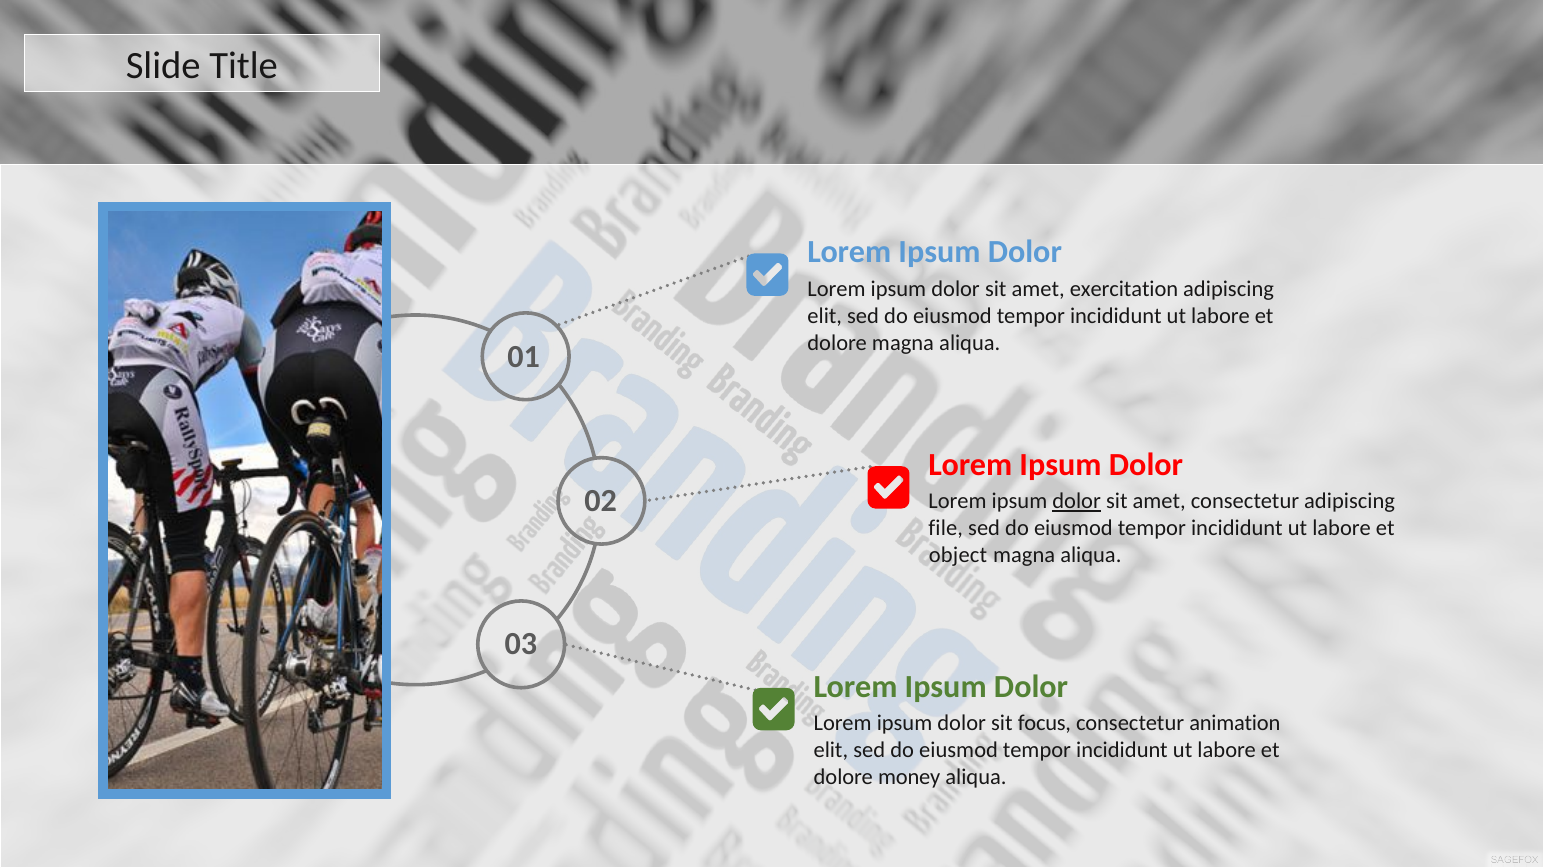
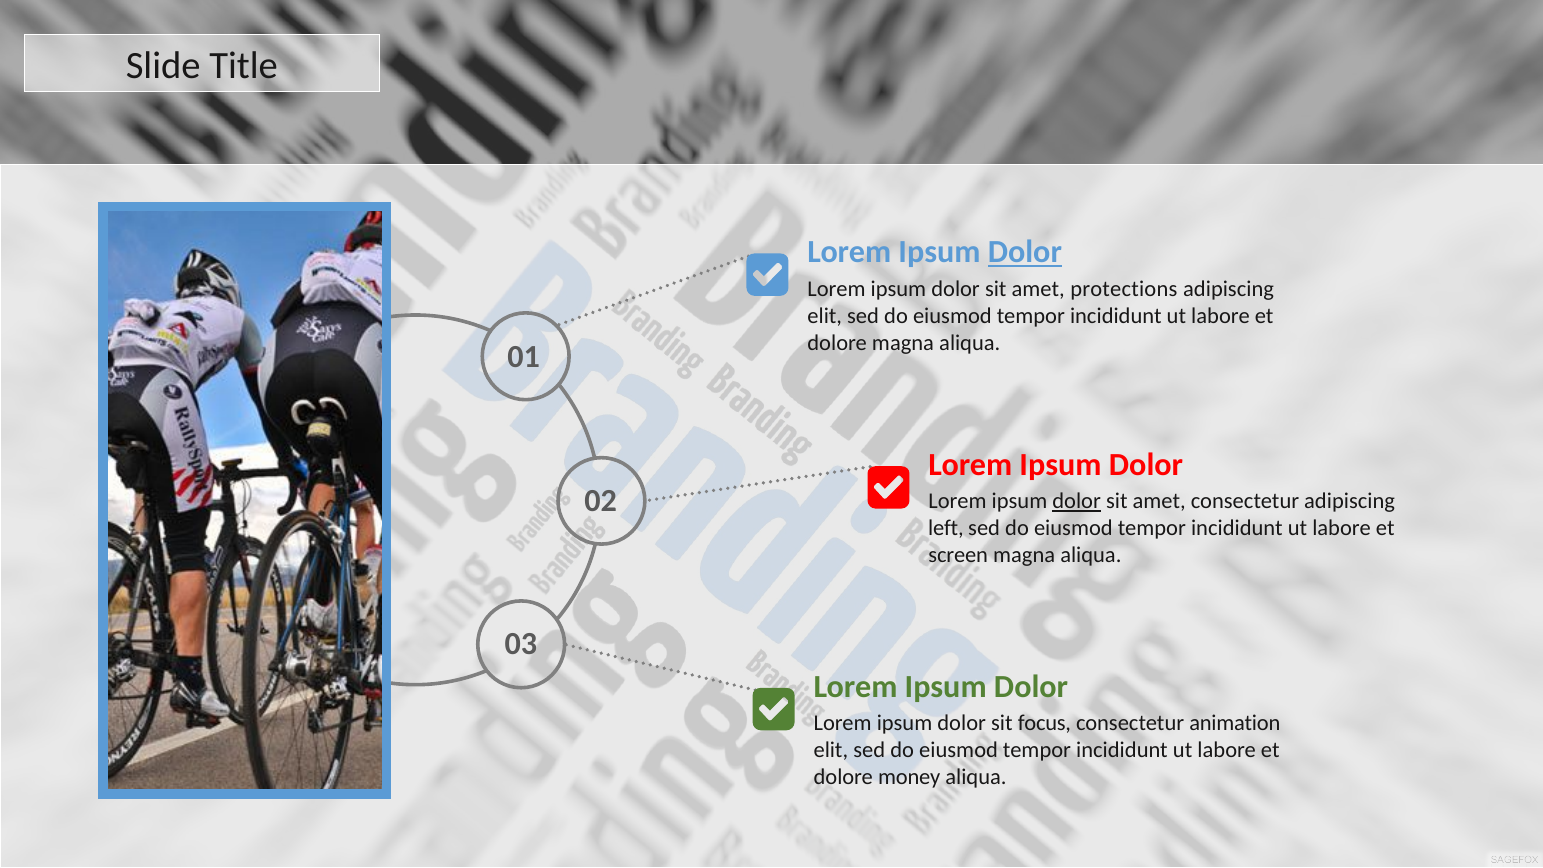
Dolor at (1025, 252) underline: none -> present
exercitation: exercitation -> protections
file: file -> left
object: object -> screen
